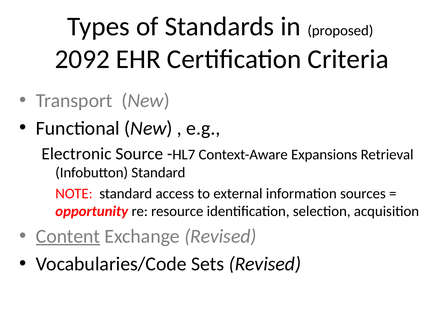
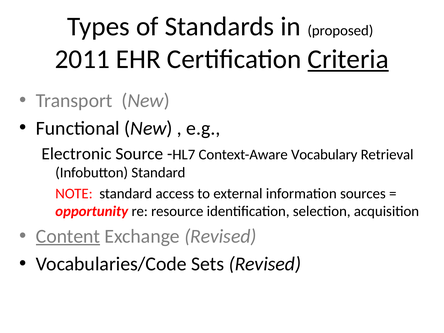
2092: 2092 -> 2011
Criteria underline: none -> present
Expansions: Expansions -> Vocabulary
